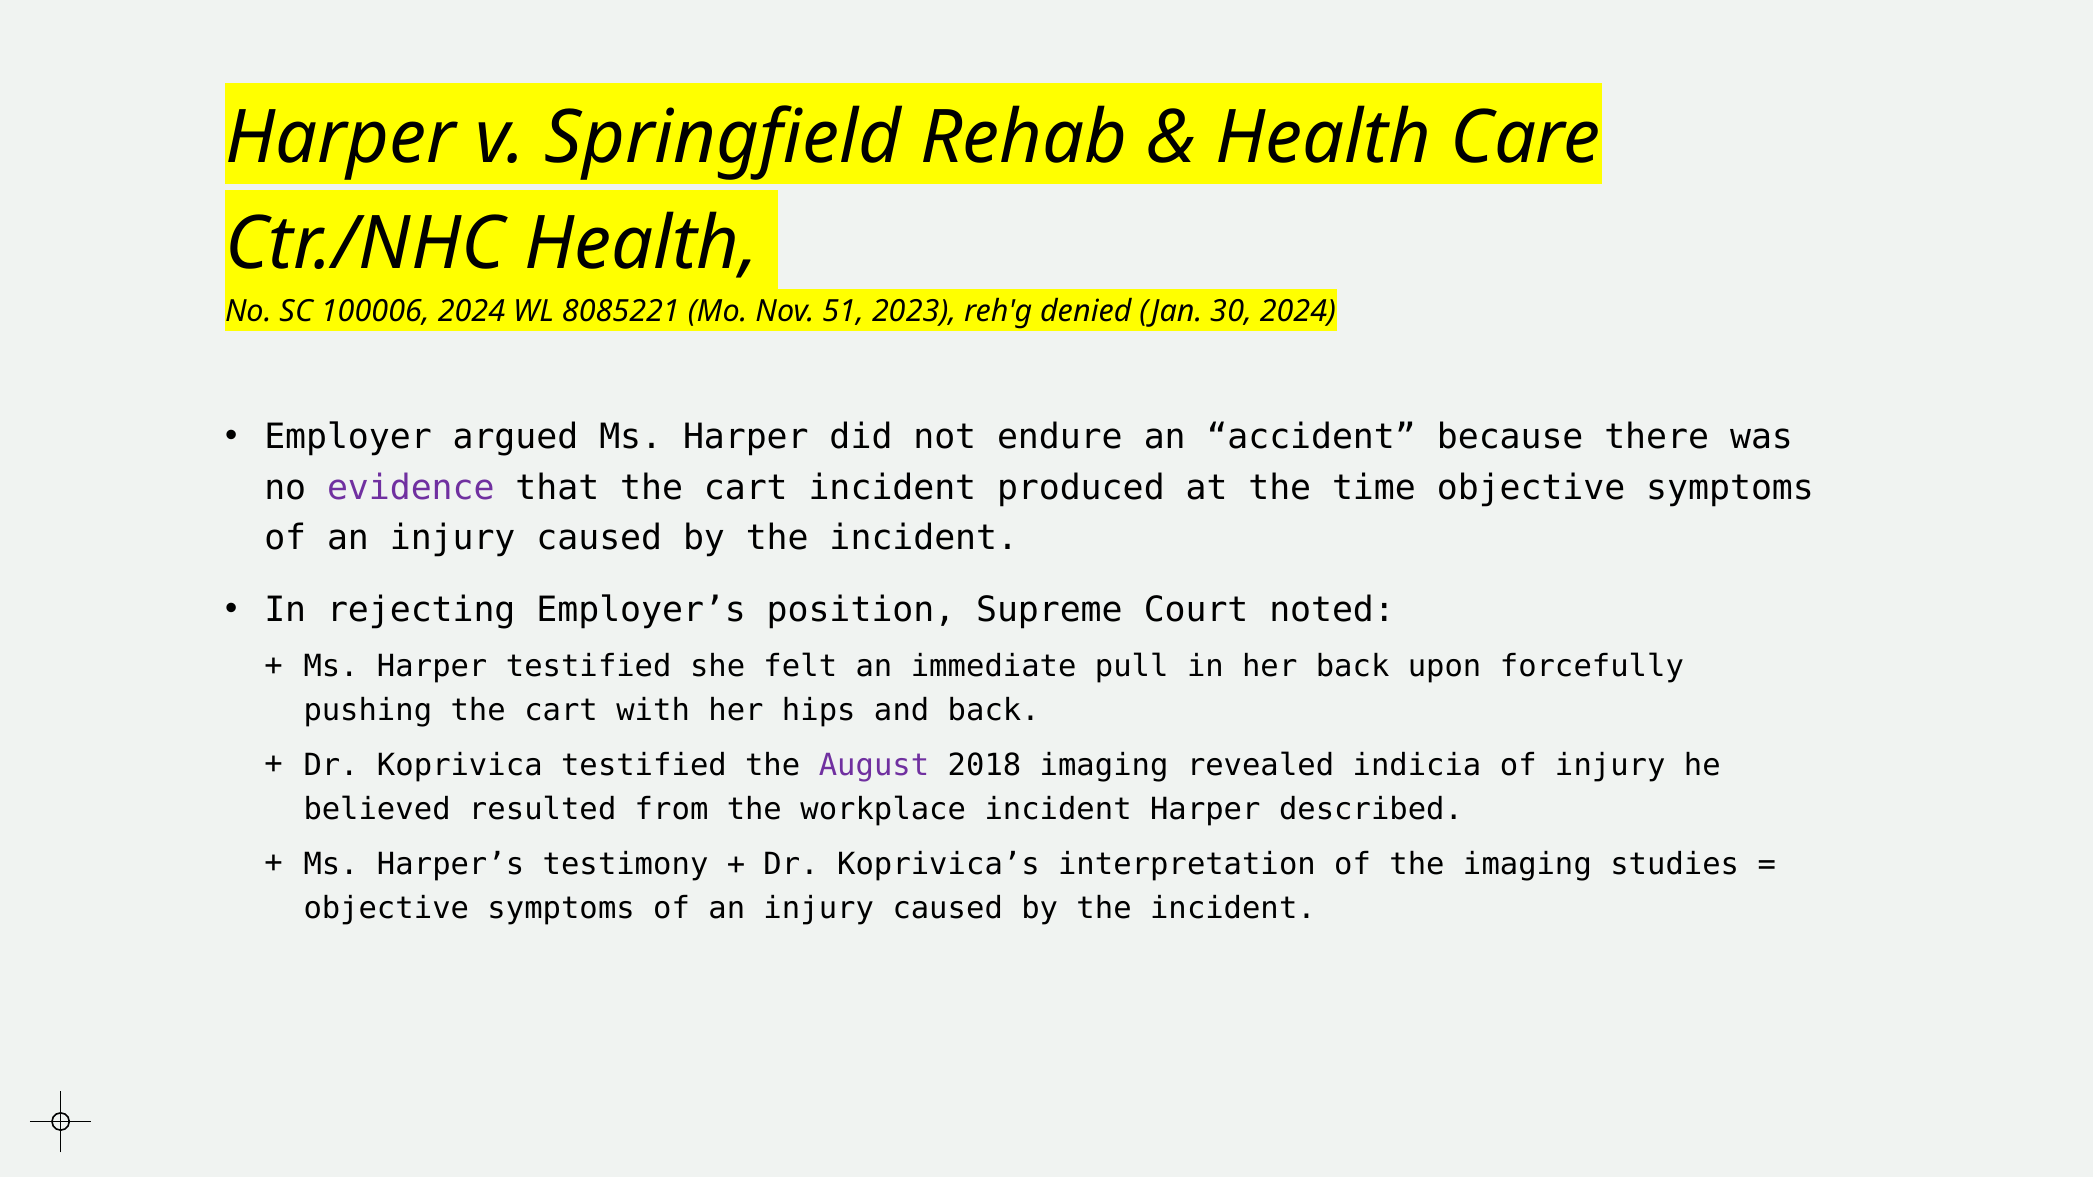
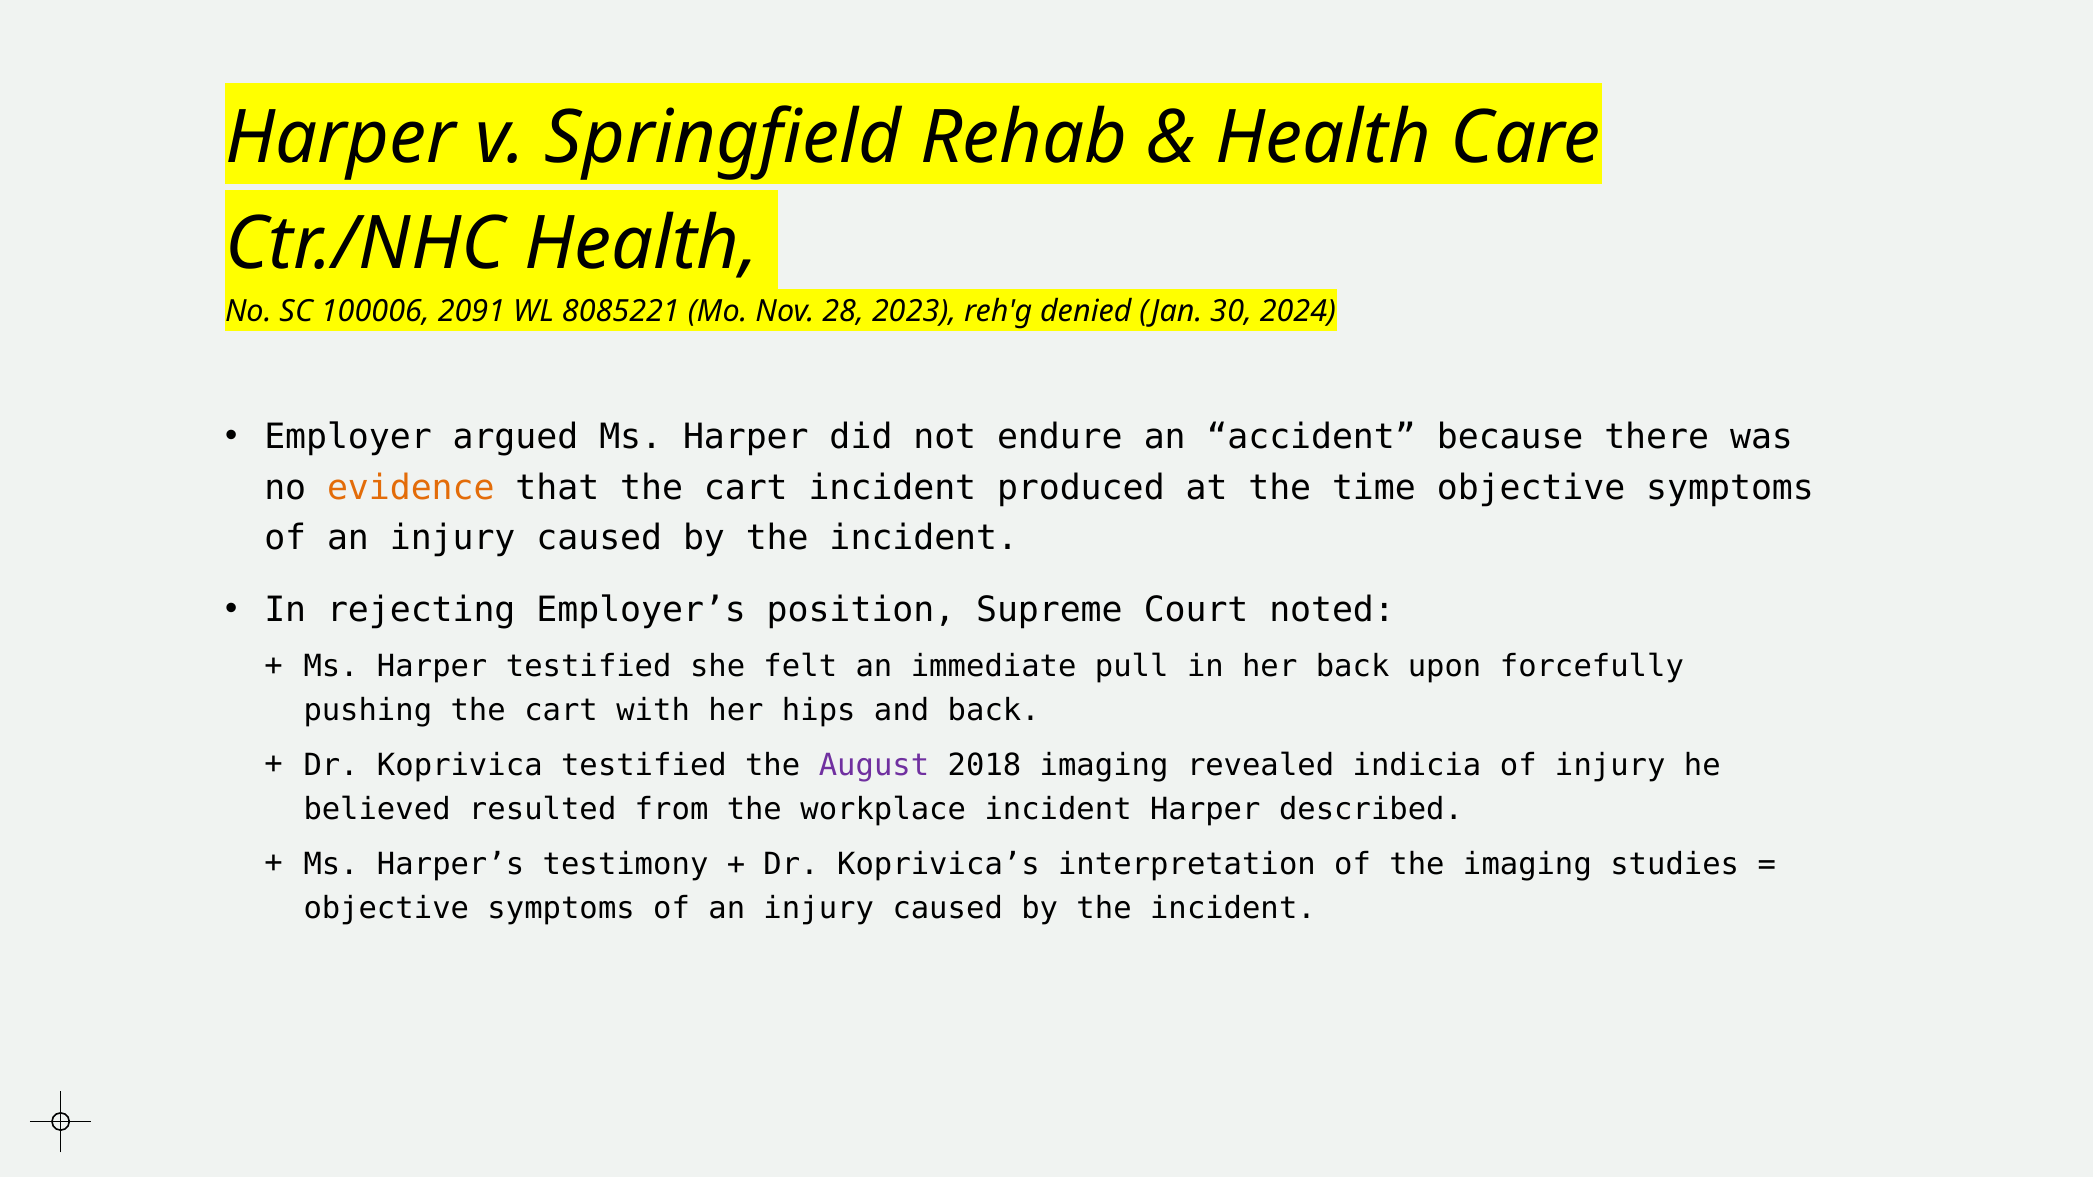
100006 2024: 2024 -> 2091
51: 51 -> 28
evidence colour: purple -> orange
